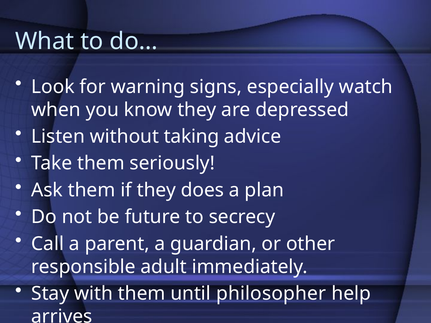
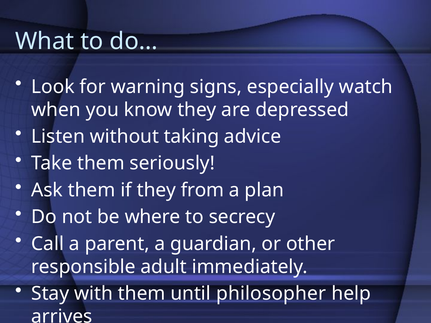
does: does -> from
future: future -> where
